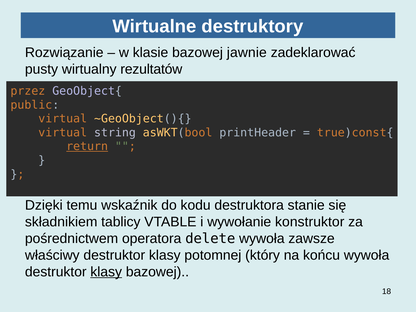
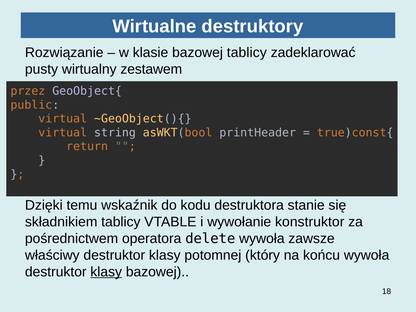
bazowej jawnie: jawnie -> tablicy
rezultatów: rezultatów -> zestawem
return underline: present -> none
